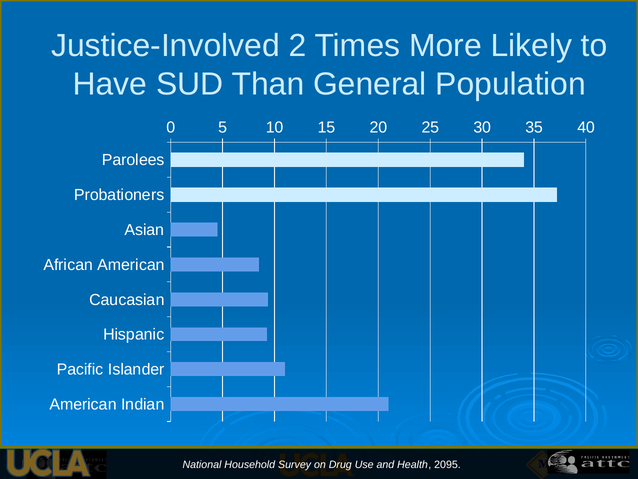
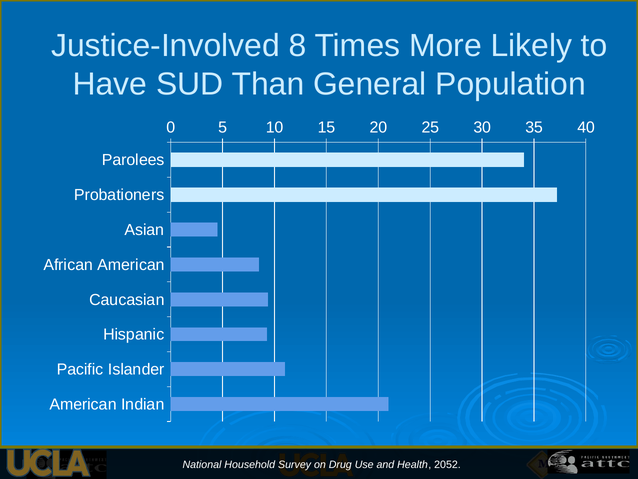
2: 2 -> 8
2095: 2095 -> 2052
